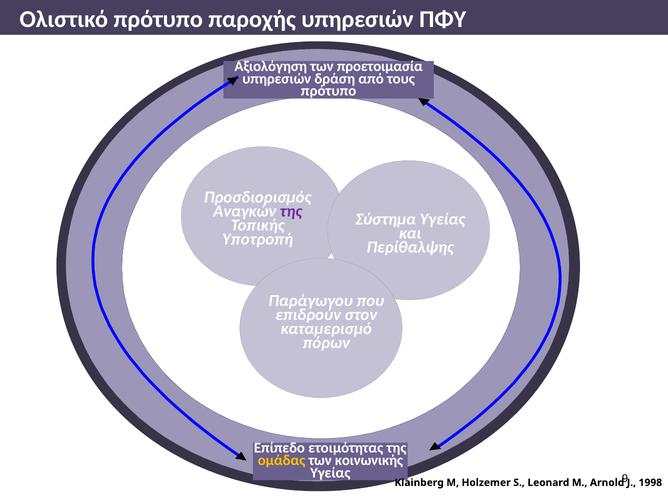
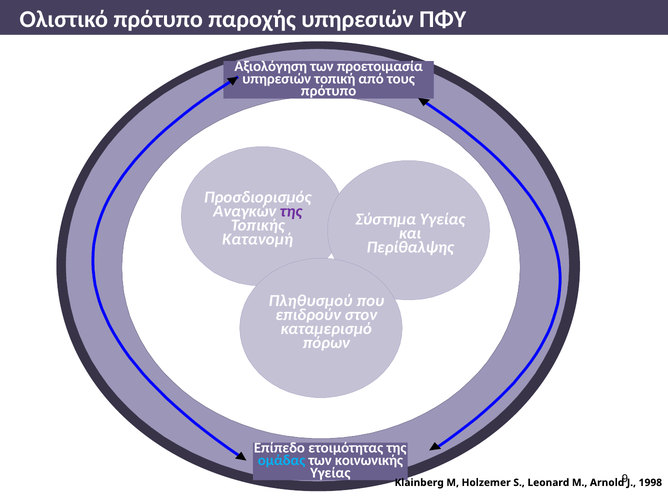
δράση: δράση -> τοπική
Υποτροπή: Υποτροπή -> Κατανομή
Παράγωγου: Παράγωγου -> Πληθυσμού
ομάδας colour: yellow -> light blue
